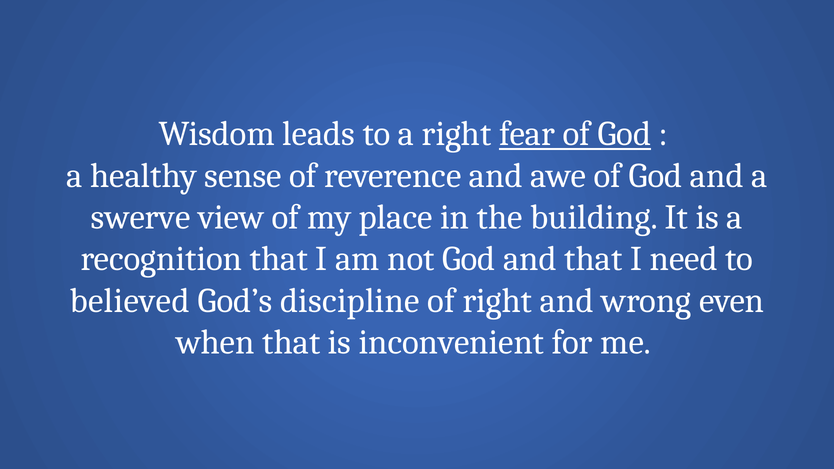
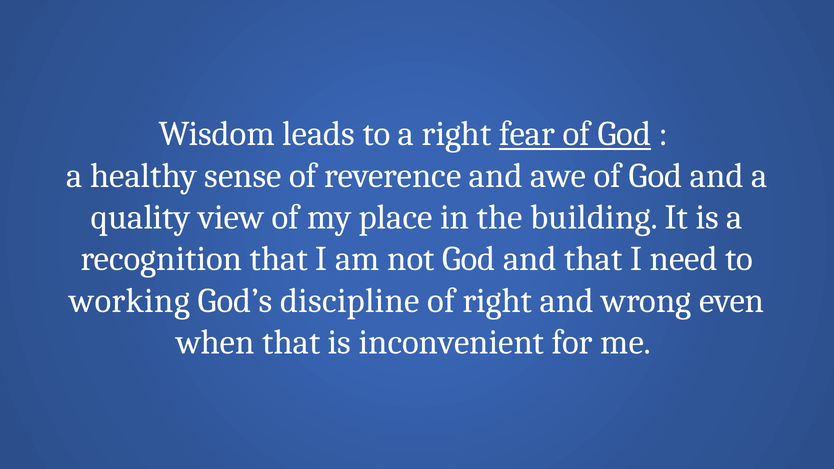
swerve: swerve -> quality
believed: believed -> working
